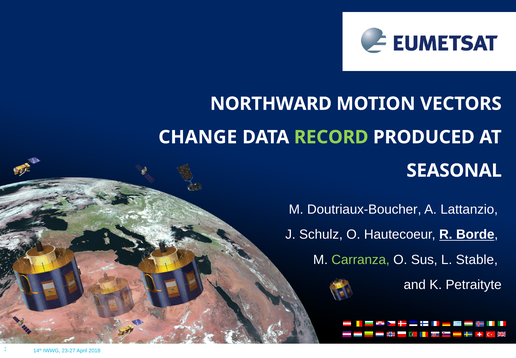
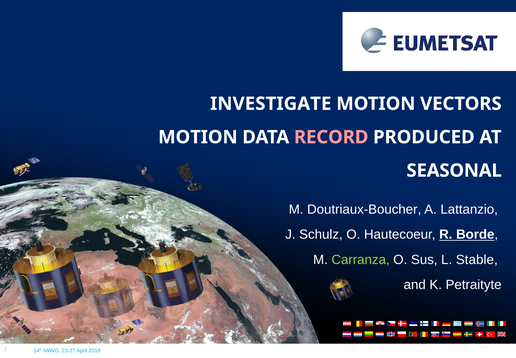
NORTHWARD: NORTHWARD -> INVESTIGATE
CHANGE at (198, 137): CHANGE -> MOTION
RECORD colour: light green -> pink
